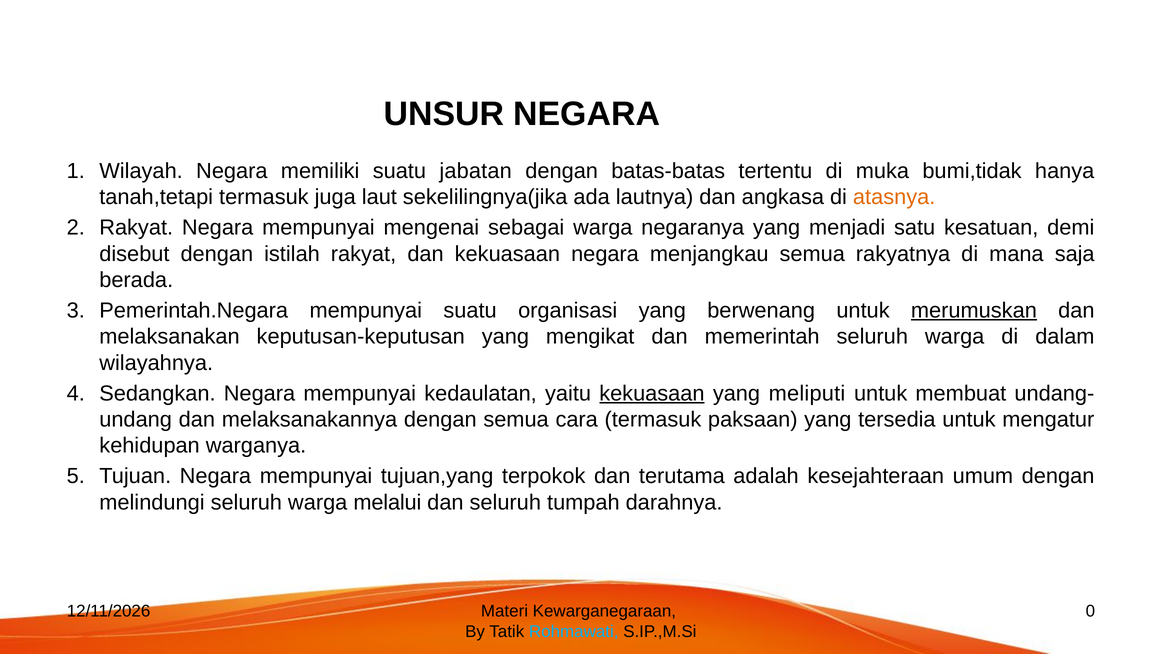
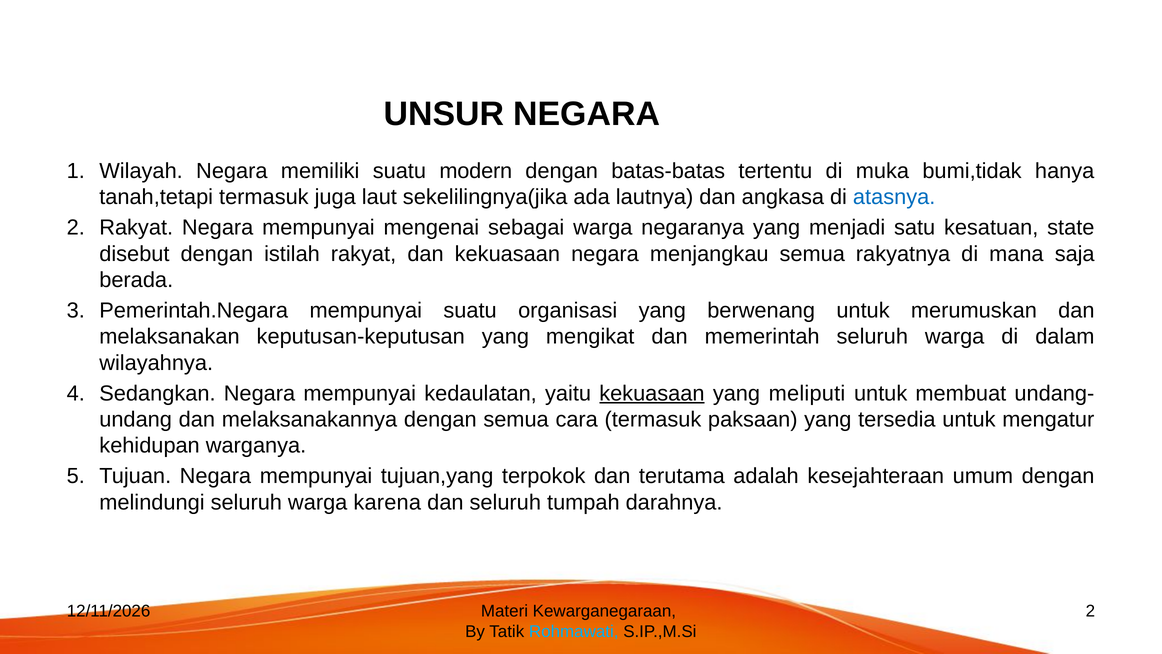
jabatan: jabatan -> modern
atasnya colour: orange -> blue
demi: demi -> state
merumuskan underline: present -> none
melalui: melalui -> karena
0 at (1090, 611): 0 -> 2
